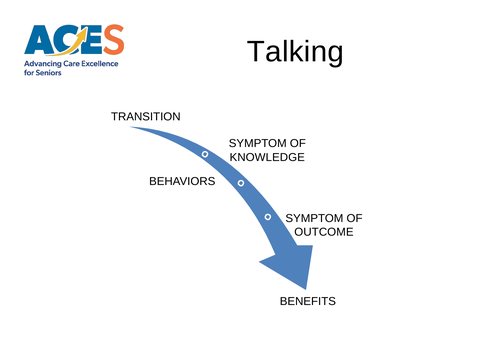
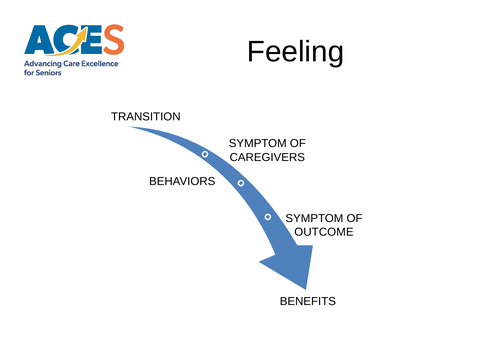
Talking: Talking -> Feeling
KNOWLEDGE: KNOWLEDGE -> CAREGIVERS
